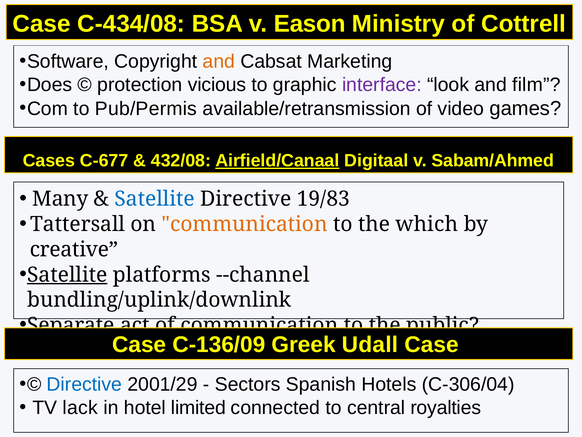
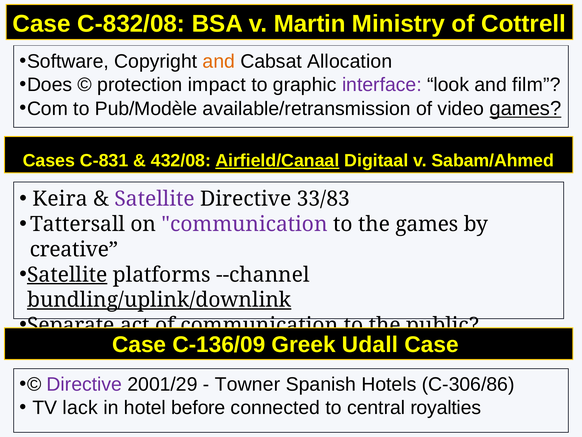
C-434/08: C-434/08 -> C-832/08
Eason: Eason -> Martin
Marketing: Marketing -> Allocation
vicious: vicious -> impact
Pub/Permis: Pub/Permis -> Pub/Modèle
games at (525, 108) underline: none -> present
C-677: C-677 -> C-831
Many: Many -> Keira
Satellite at (155, 199) colour: blue -> purple
19/83: 19/83 -> 33/83
communication at (245, 224) colour: orange -> purple
the which: which -> games
bundling/uplink/downlink underline: none -> present
Directive at (84, 384) colour: blue -> purple
Sectors: Sectors -> Towner
C-306/04: C-306/04 -> C-306/86
limited: limited -> before
